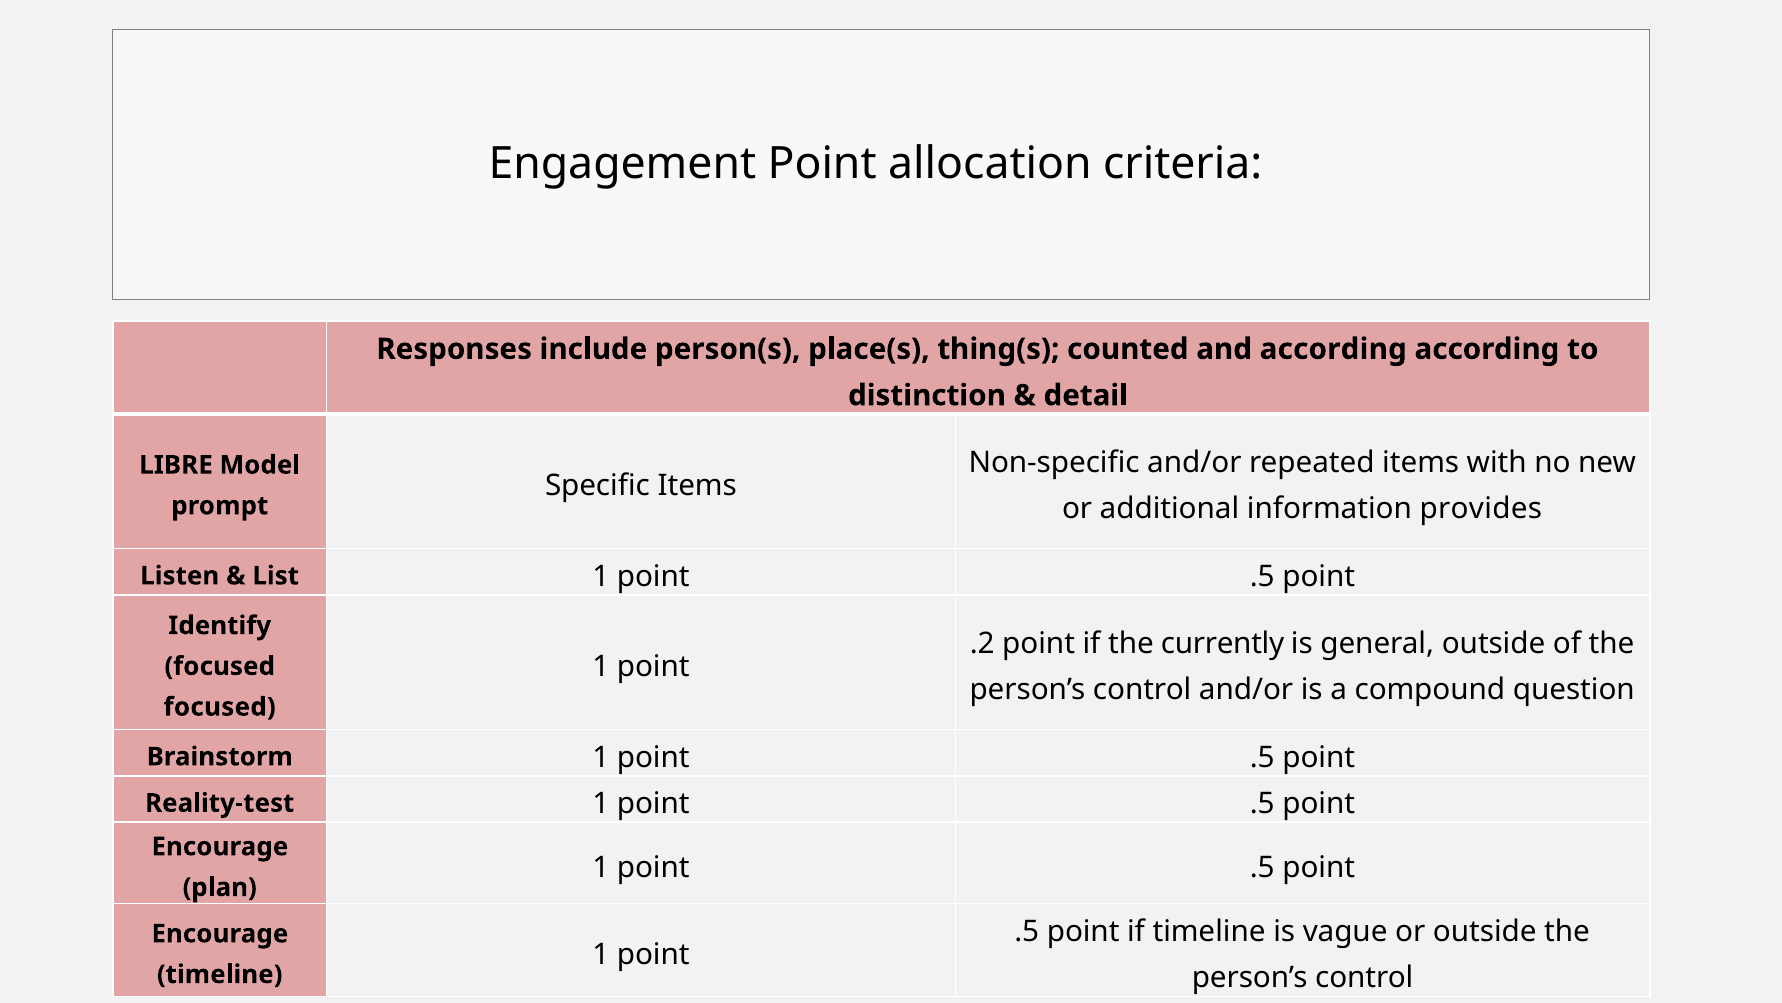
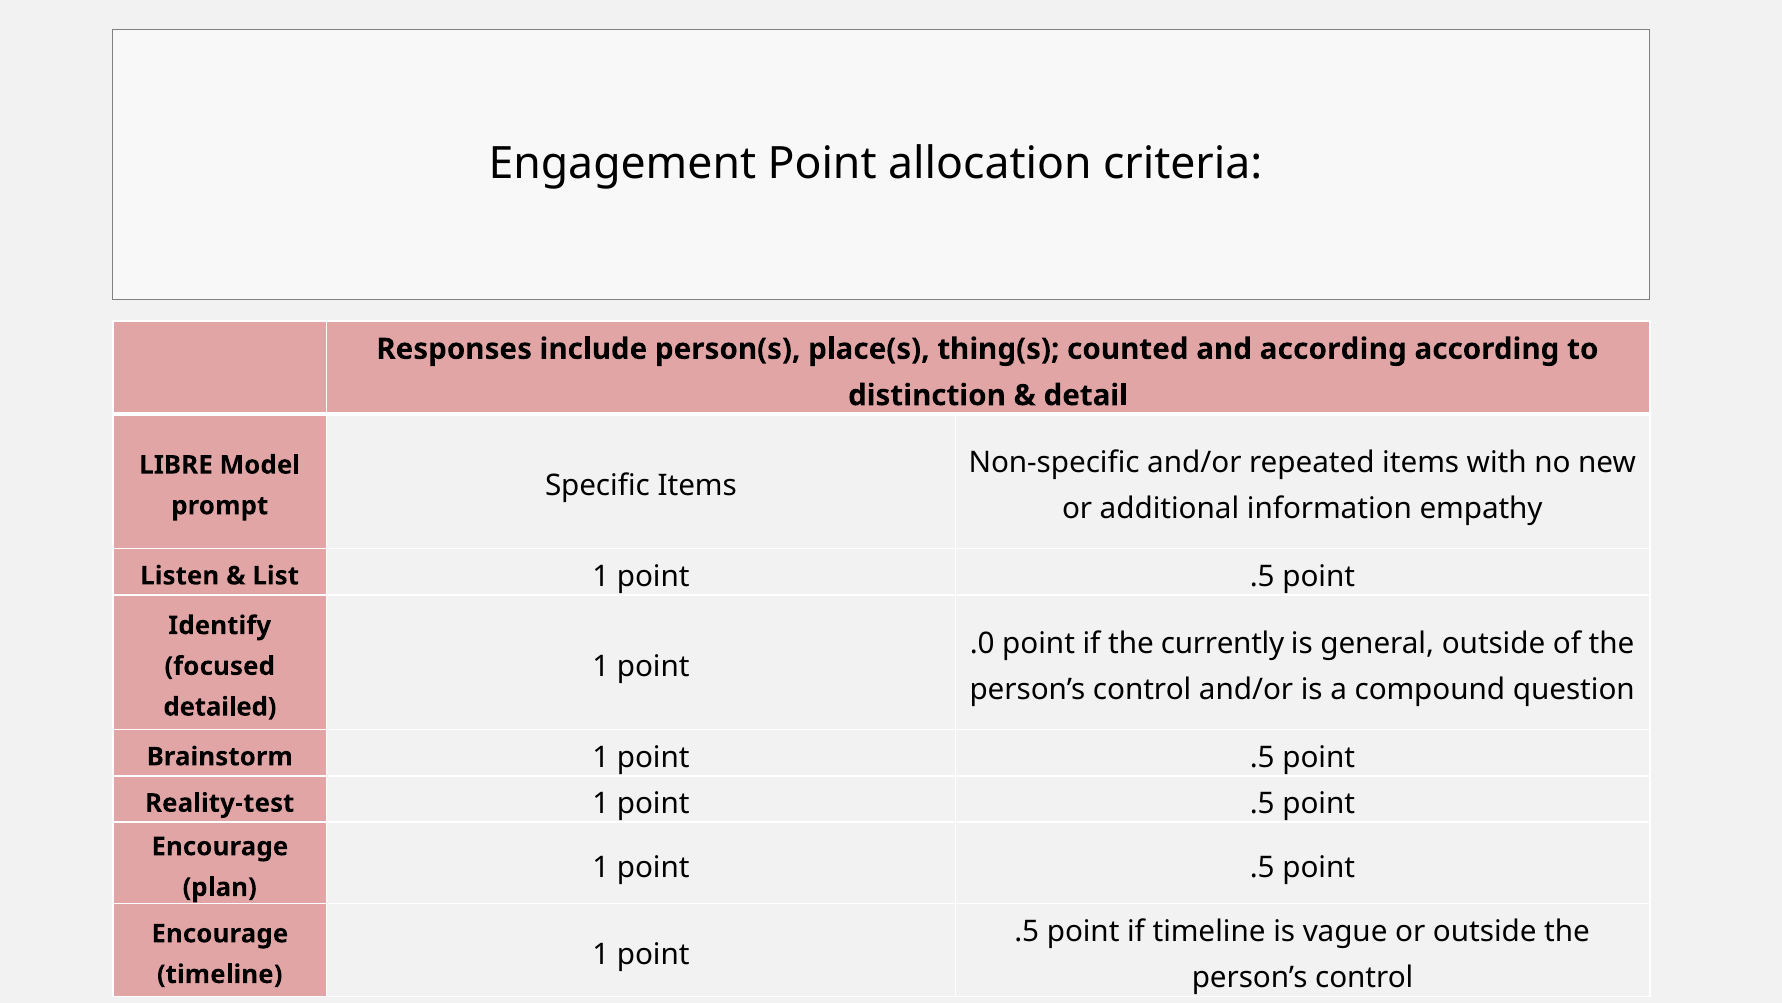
provides: provides -> empathy
.2: .2 -> .0
focused at (220, 707): focused -> detailed
